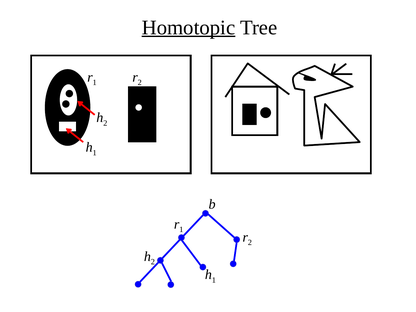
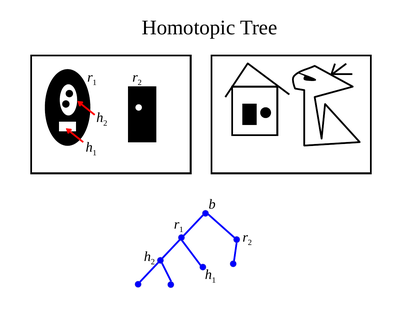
Homotopic underline: present -> none
